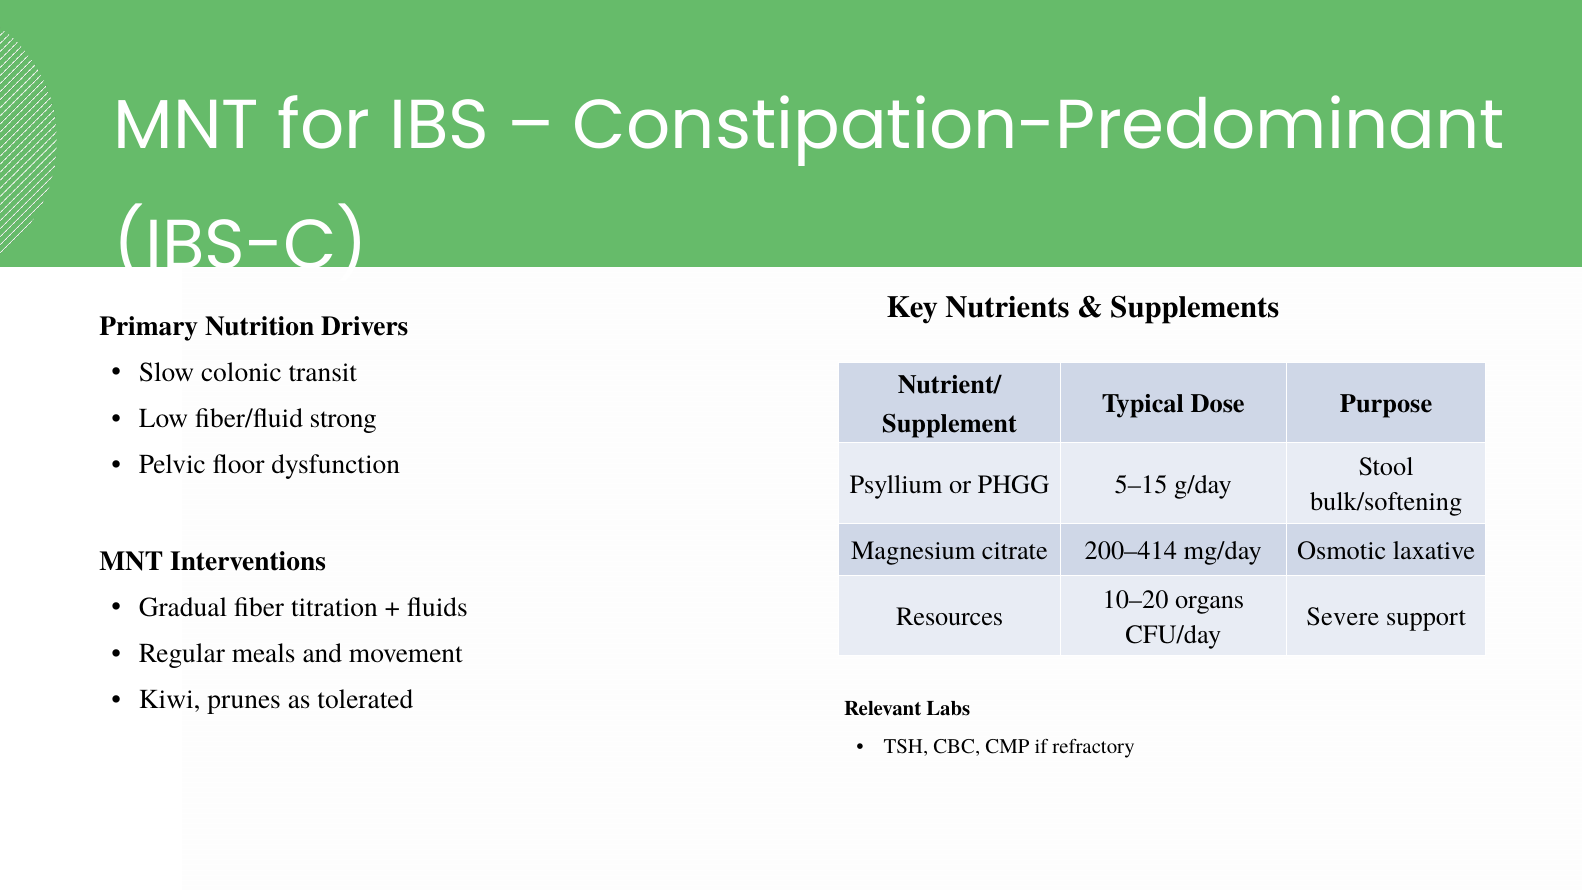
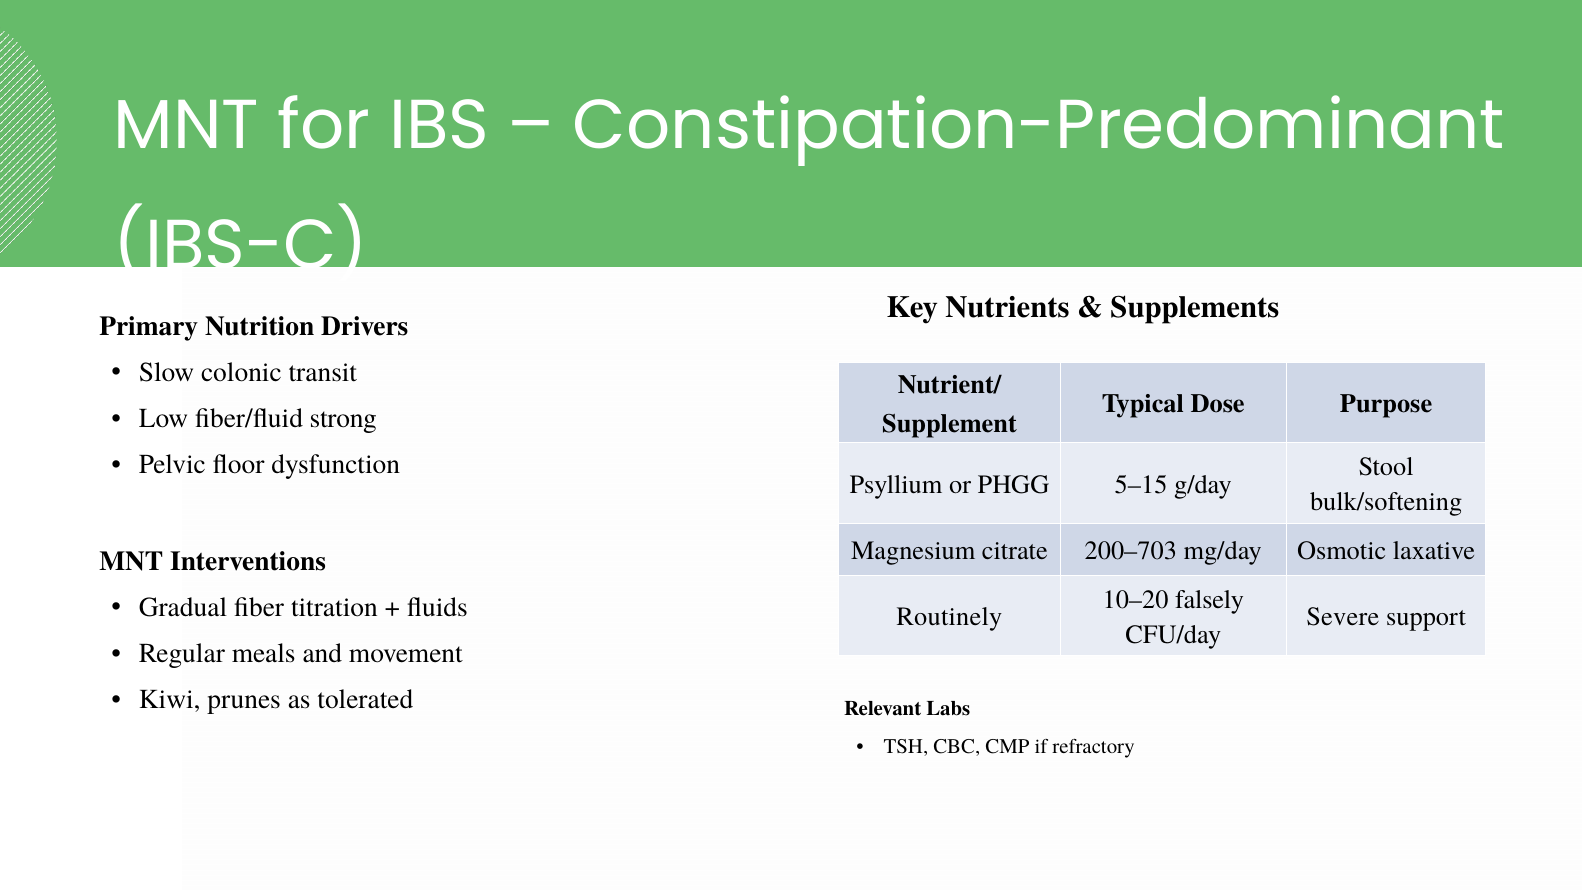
200–414: 200–414 -> 200–703
organs: organs -> falsely
Resources: Resources -> Routinely
